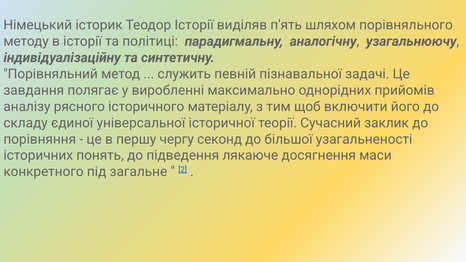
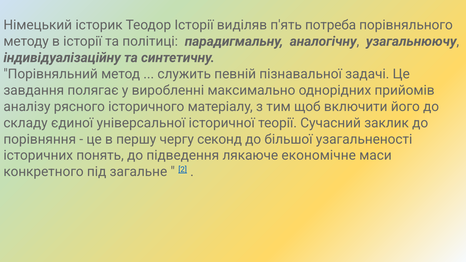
шляхом: шляхом -> потреба
досягнення: досягнення -> економічне
